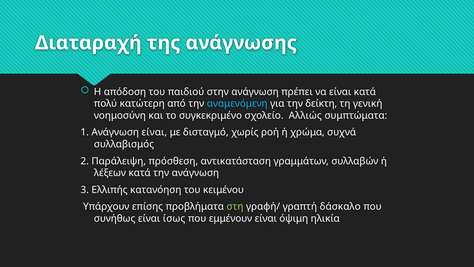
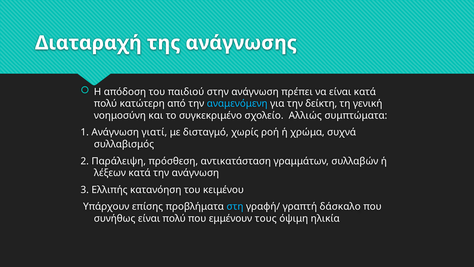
Ανάγνωση είναι: είναι -> γιατί
στη colour: light green -> light blue
είναι ίσως: ίσως -> πολύ
εμμένουν είναι: είναι -> τους
